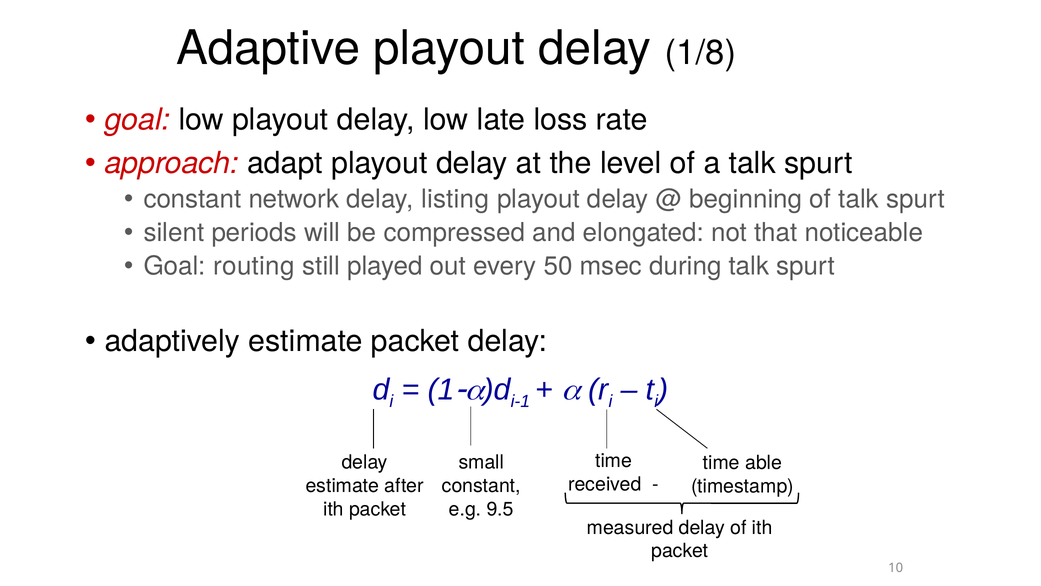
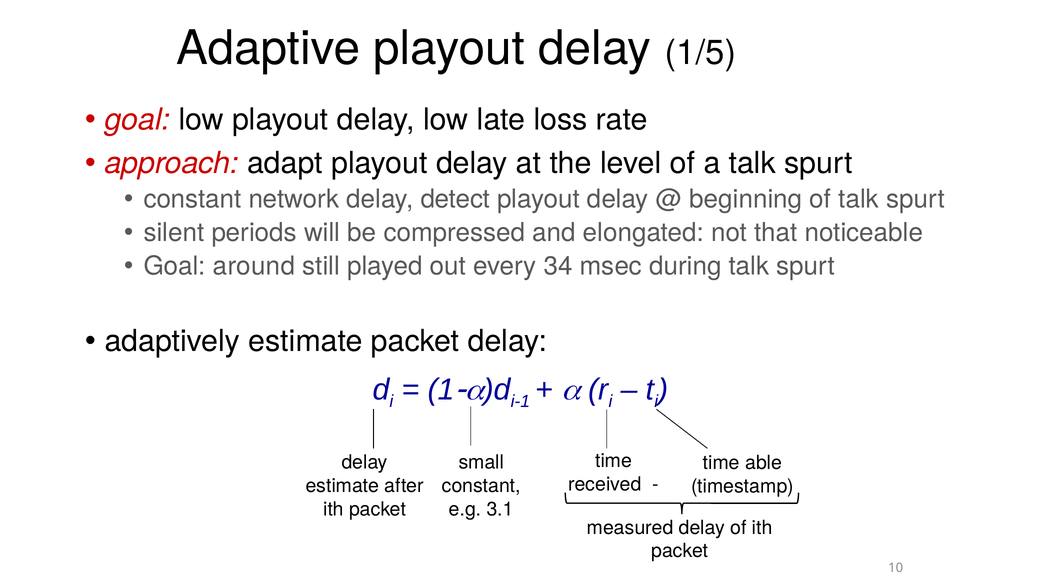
1/8: 1/8 -> 1/5
listing: listing -> detect
routing: routing -> around
50: 50 -> 34
9.5: 9.5 -> 3.1
